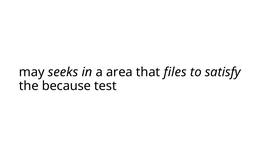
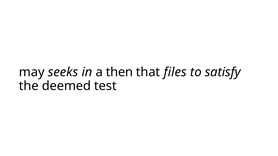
area: area -> then
because: because -> deemed
